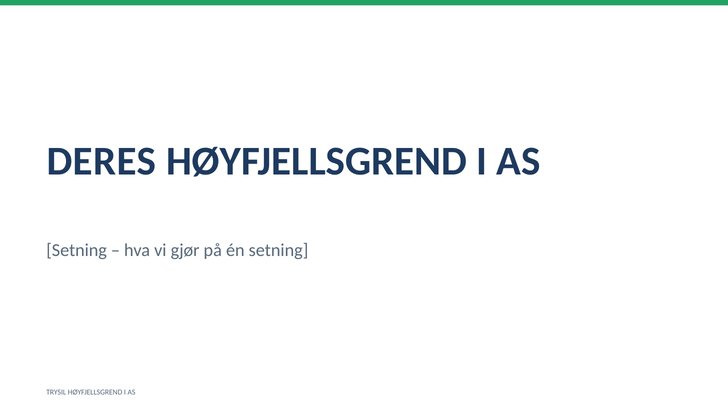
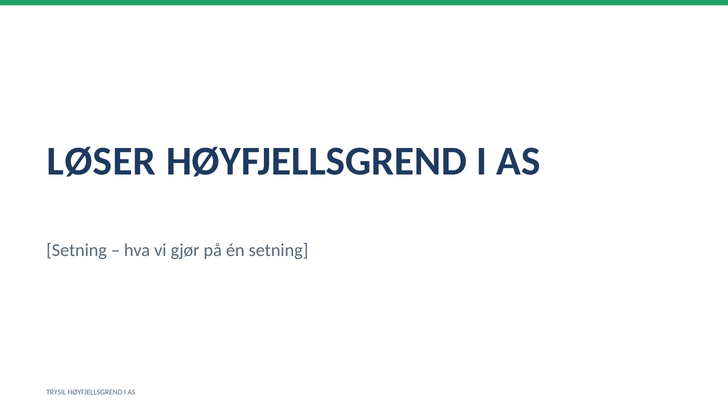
DERES: DERES -> LØSER
